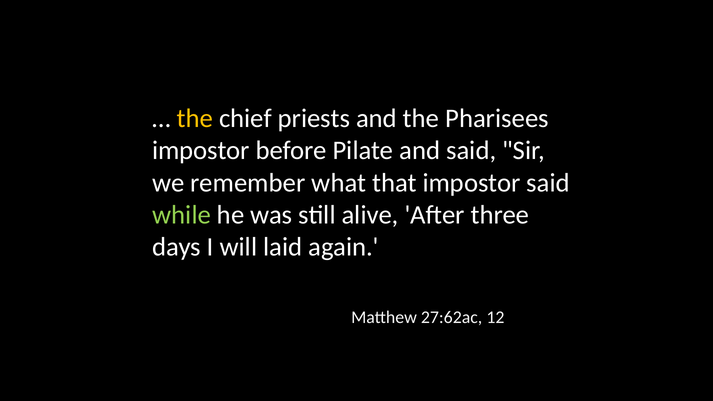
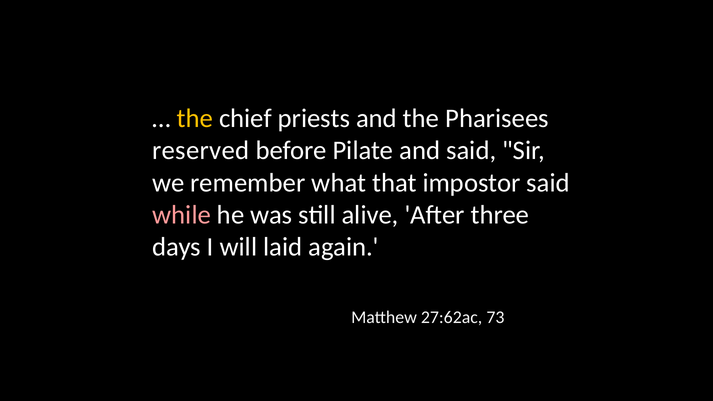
impostor at (201, 151): impostor -> reserved
while colour: light green -> pink
12: 12 -> 73
